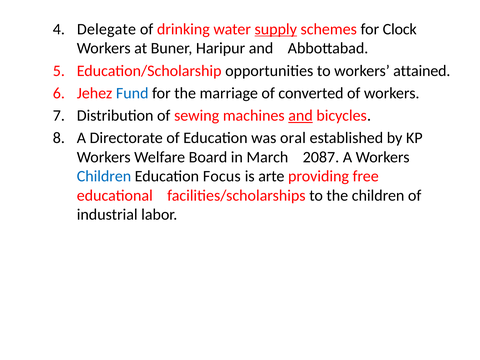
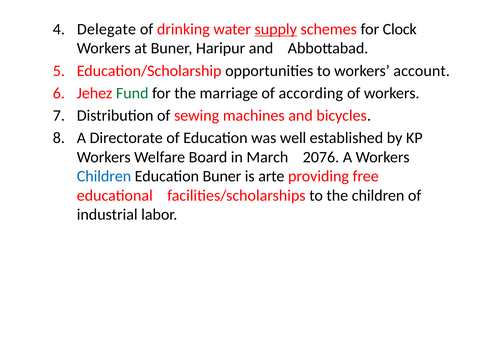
attained: attained -> account
Fund colour: blue -> green
converted: converted -> according
and at (301, 116) underline: present -> none
oral: oral -> well
2087: 2087 -> 2076
Education Focus: Focus -> Buner
